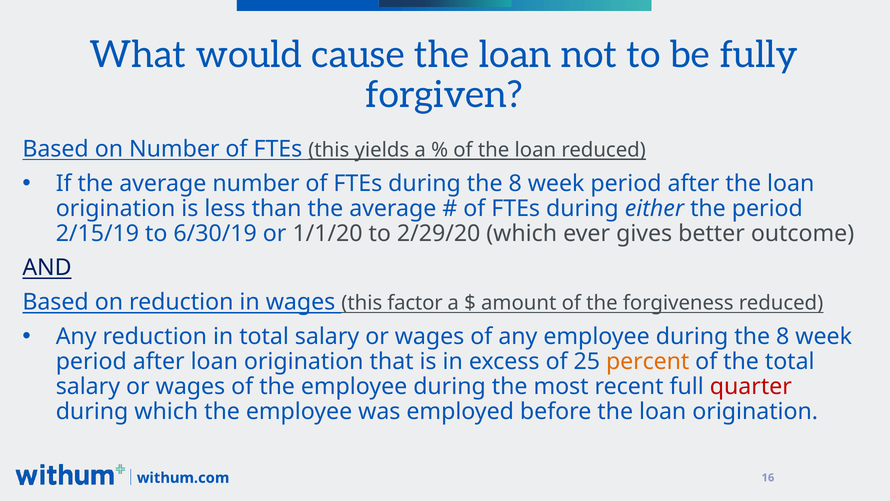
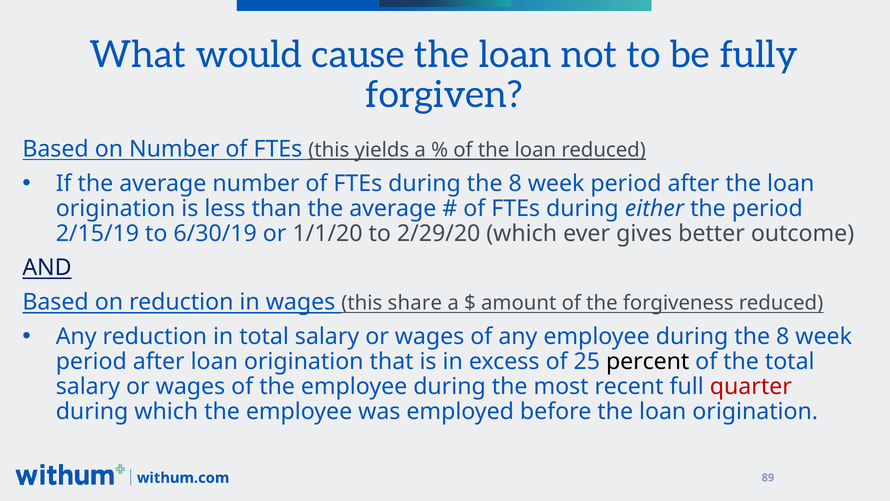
factor: factor -> share
percent colour: orange -> black
16: 16 -> 89
